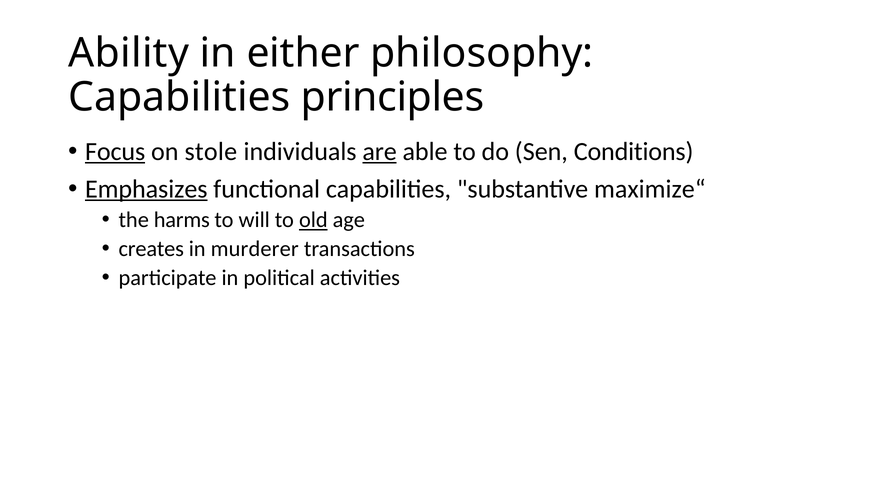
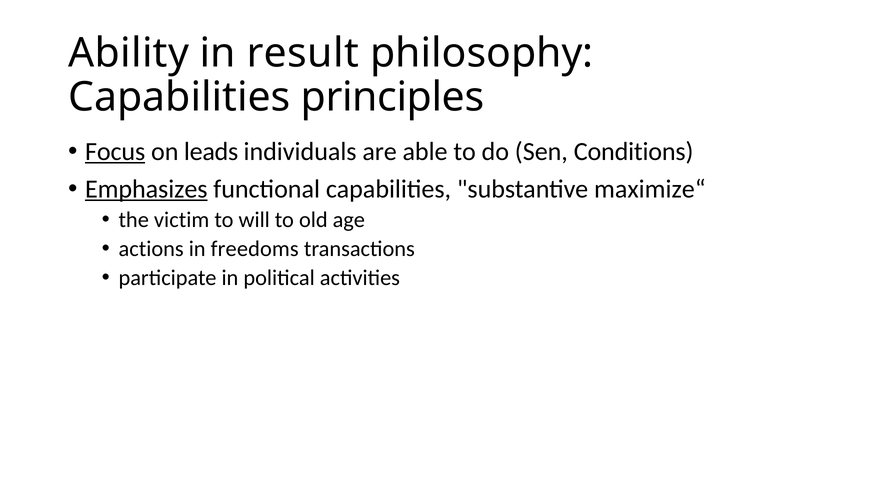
either: either -> result
stole: stole -> leads
are underline: present -> none
harms: harms -> victim
old underline: present -> none
creates: creates -> actions
murderer: murderer -> freedoms
